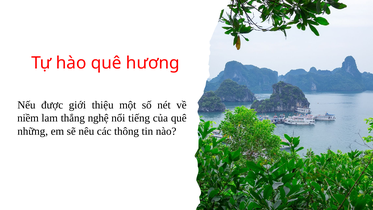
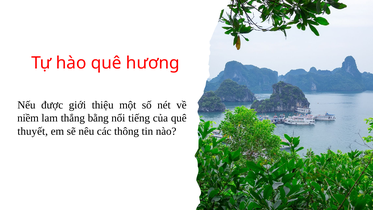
nghệ: nghệ -> bằng
những: những -> thuyết
